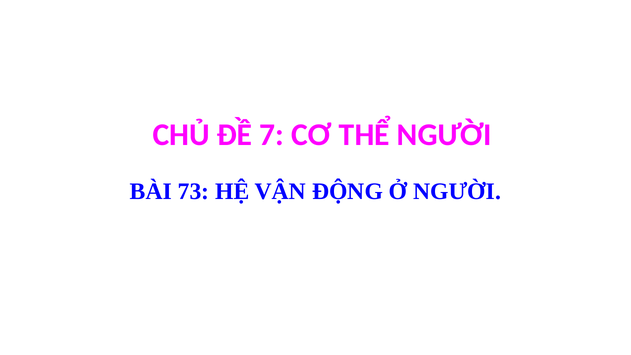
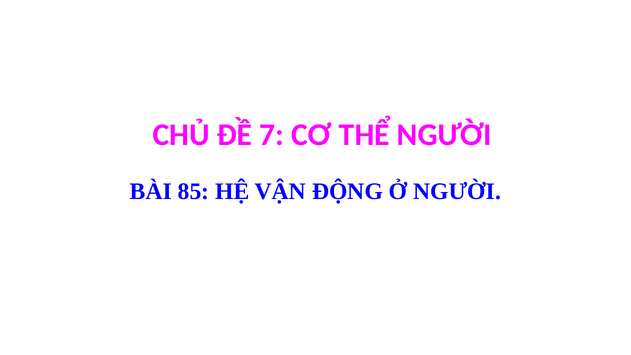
73: 73 -> 85
